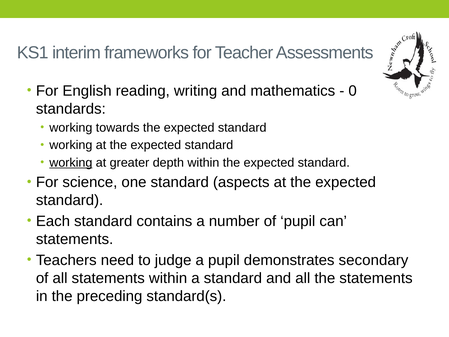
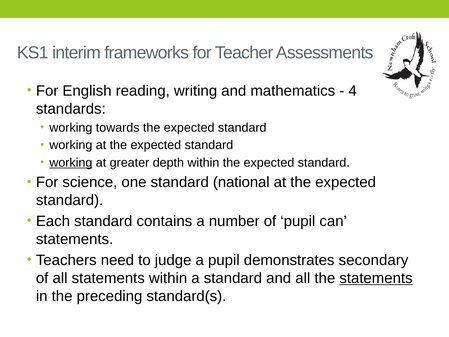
0: 0 -> 4
aspects: aspects -> national
statements at (376, 278) underline: none -> present
